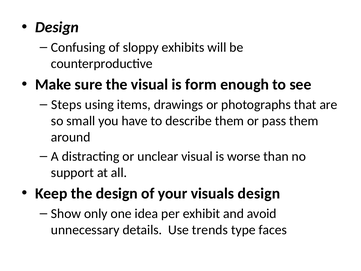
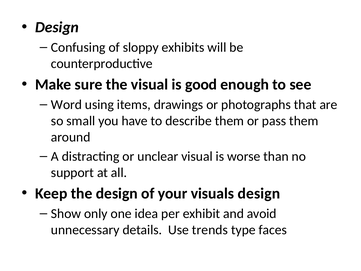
form: form -> good
Steps: Steps -> Word
